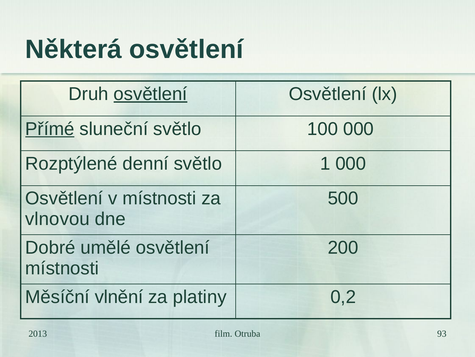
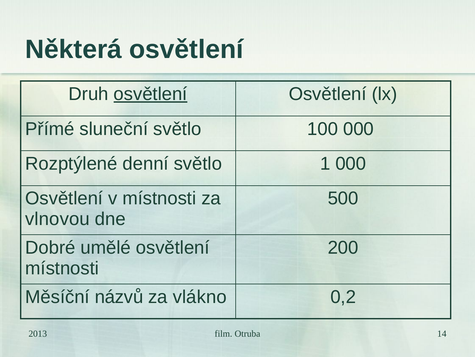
Přímé underline: present -> none
vlnění: vlnění -> názvů
platiny: platiny -> vlákno
93: 93 -> 14
